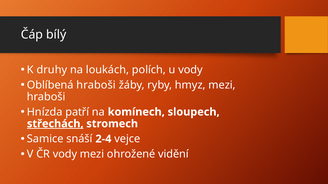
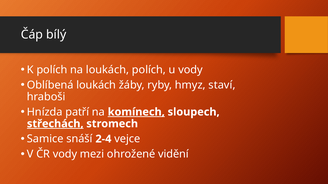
K druhy: druhy -> polích
Oblíbená hraboši: hraboši -> loukách
hmyz mezi: mezi -> staví
komínech underline: none -> present
